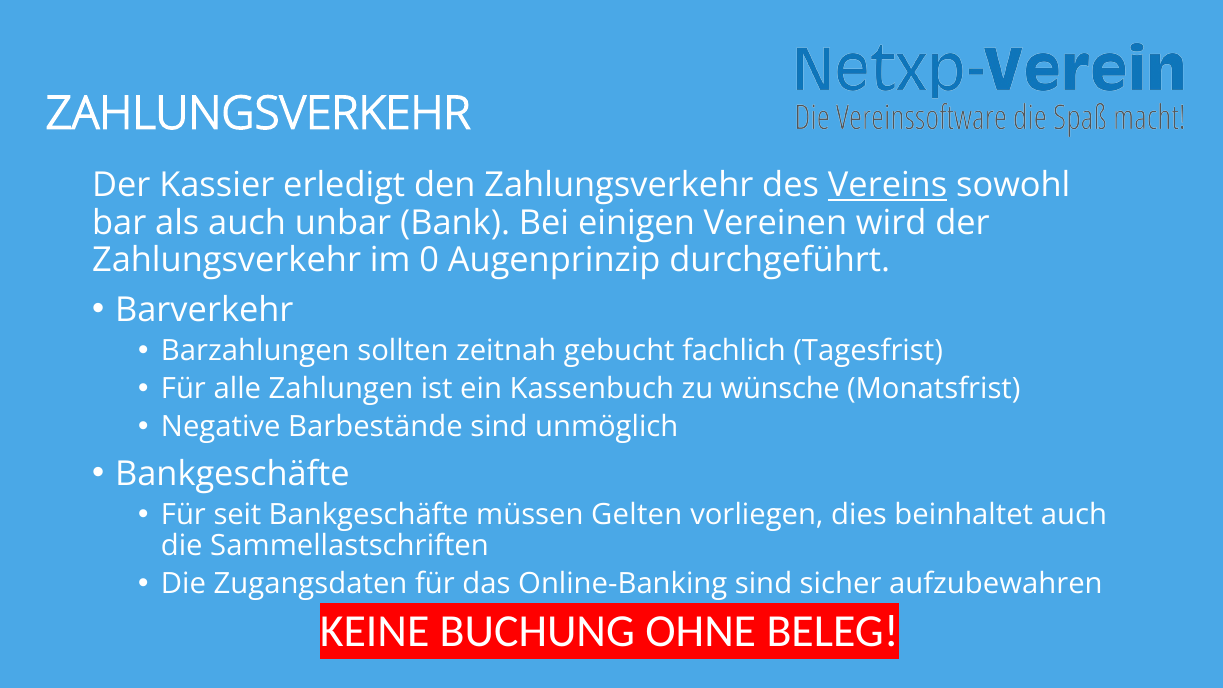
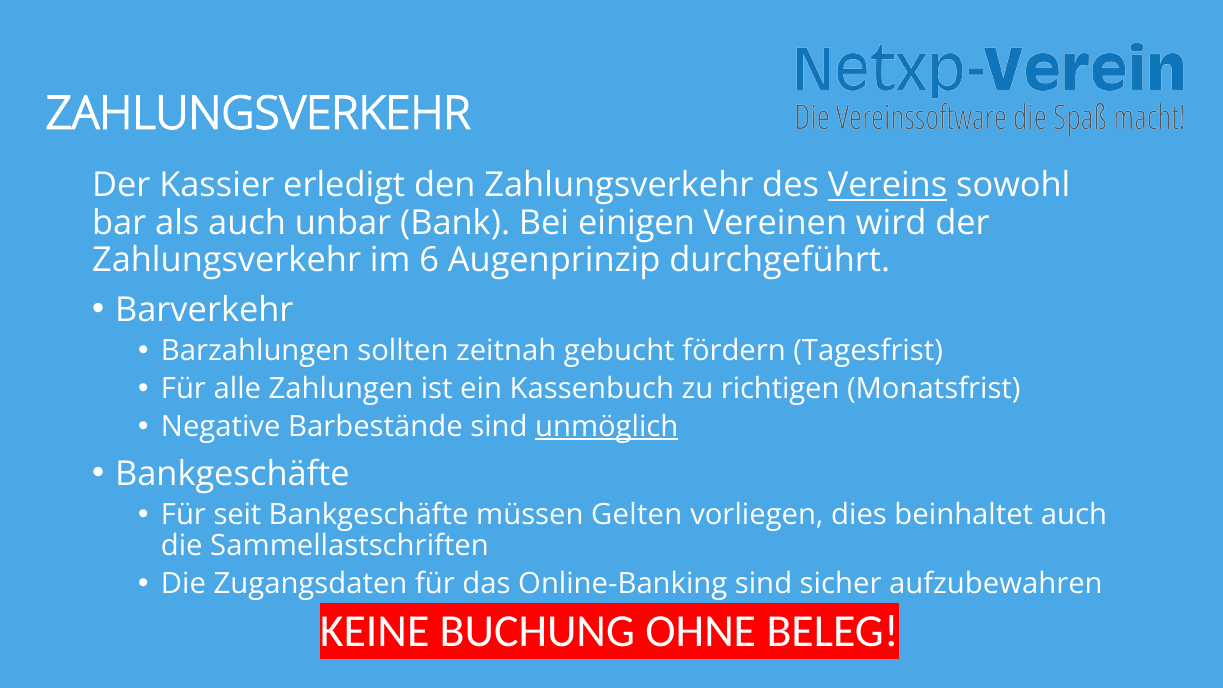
0: 0 -> 6
fachlich: fachlich -> fördern
wünsche: wünsche -> richtigen
unmöglich underline: none -> present
